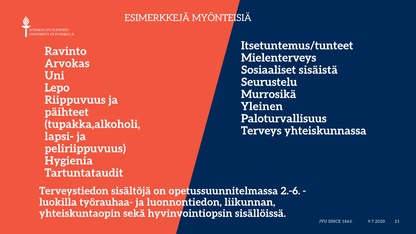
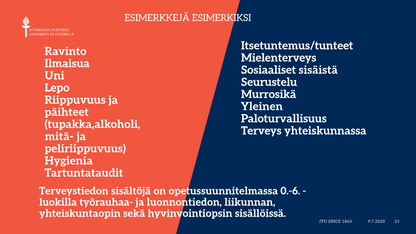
MYÖNTEISIÄ: MYÖNTEISIÄ -> ESIMERKIKSI
Arvokas: Arvokas -> Ilmaisua
lapsi-: lapsi- -> mitä-
2.-6: 2.-6 -> 0.-6
